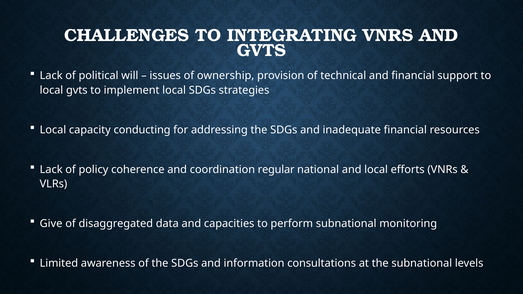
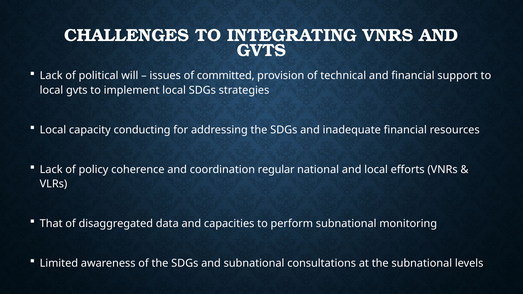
ownership: ownership -> committed
Give: Give -> That
and information: information -> subnational
